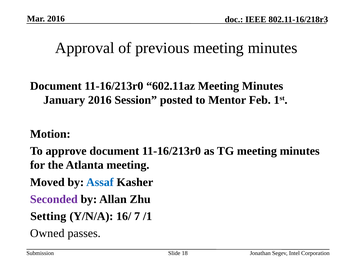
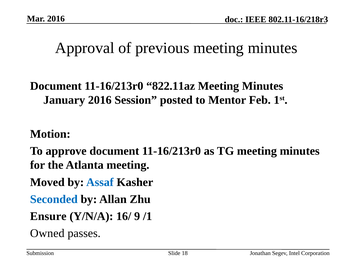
602.11az: 602.11az -> 822.11az
Seconded colour: purple -> blue
Setting: Setting -> Ensure
7: 7 -> 9
